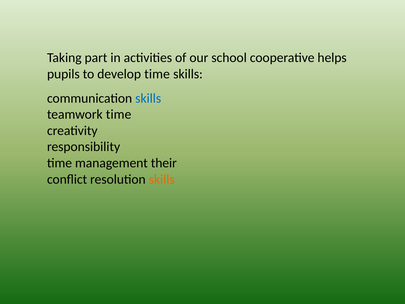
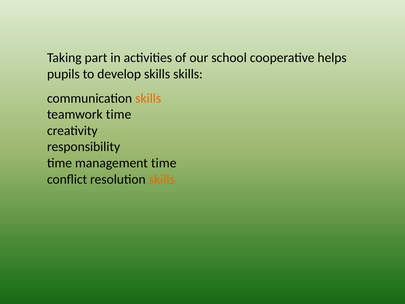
develop time: time -> skills
skills at (148, 98) colour: blue -> orange
management their: their -> time
